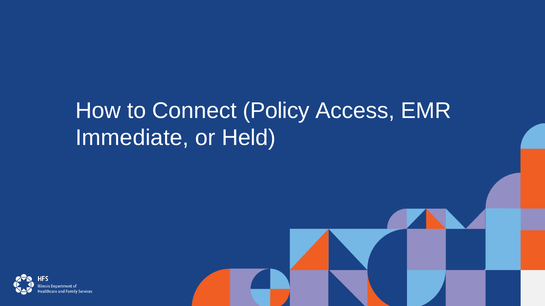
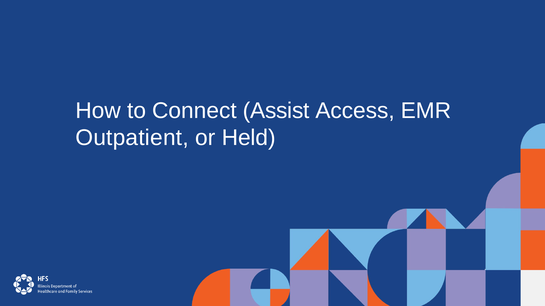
Policy: Policy -> Assist
Immediate: Immediate -> Outpatient
